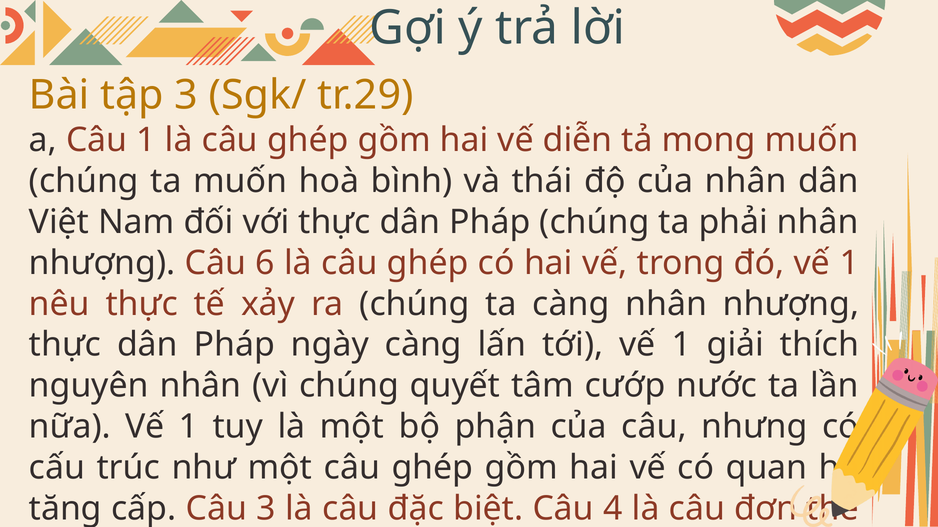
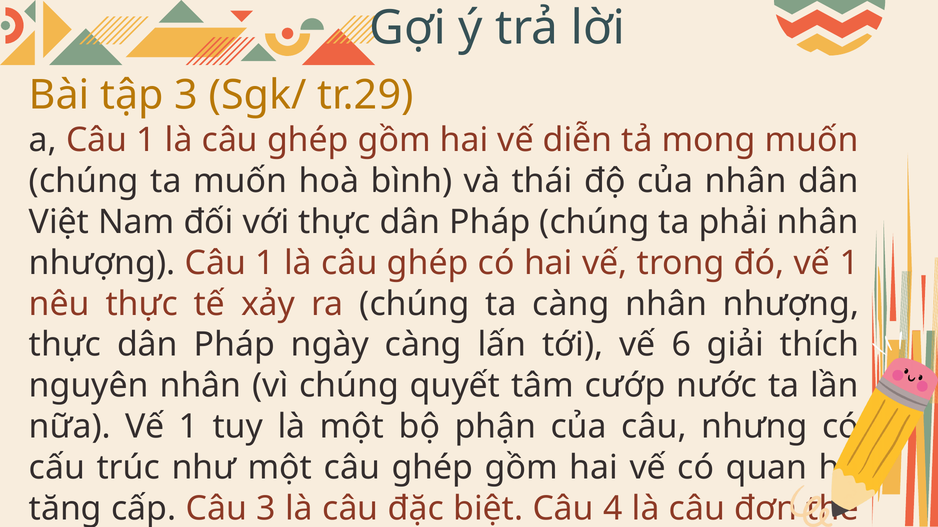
nhượng Câu 6: 6 -> 1
tới vế 1: 1 -> 6
